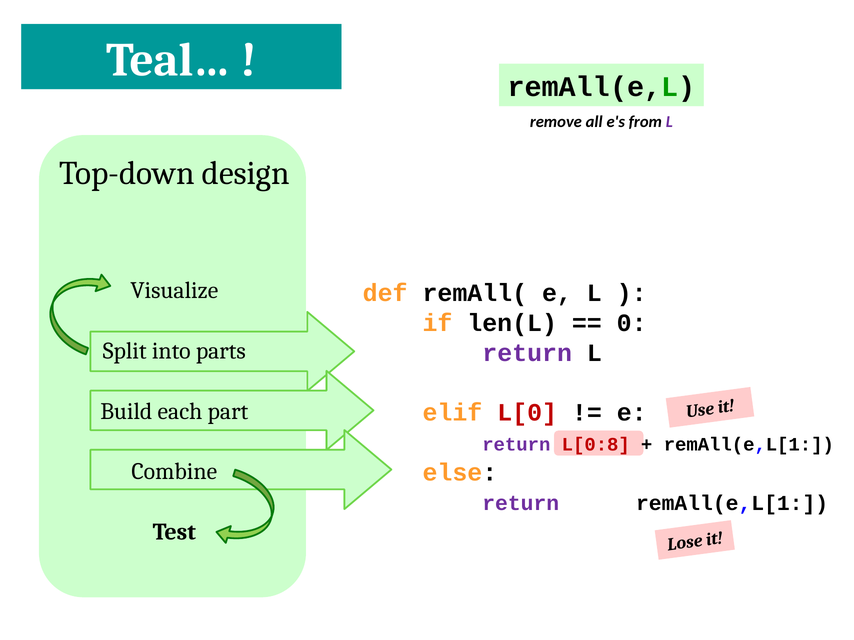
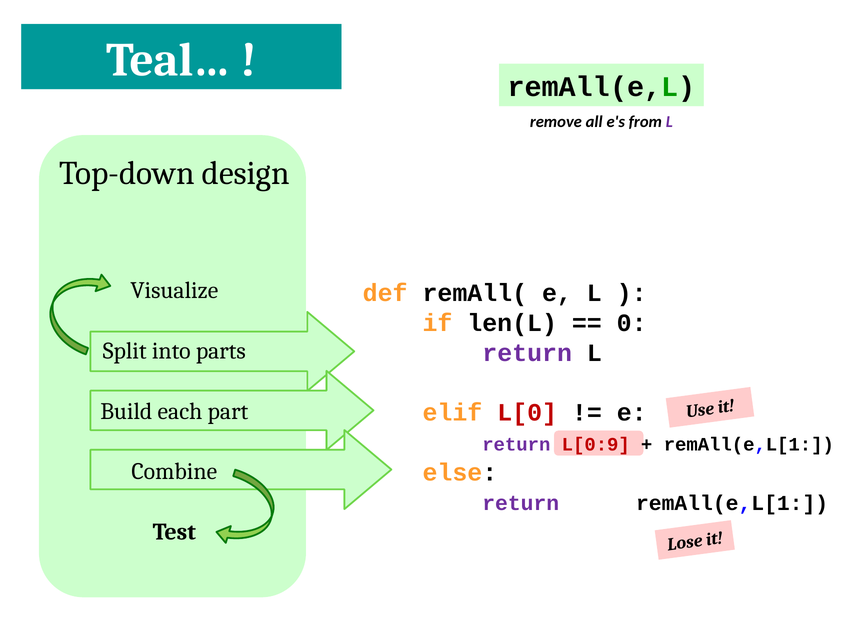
L[0:8: L[0:8 -> L[0:9
